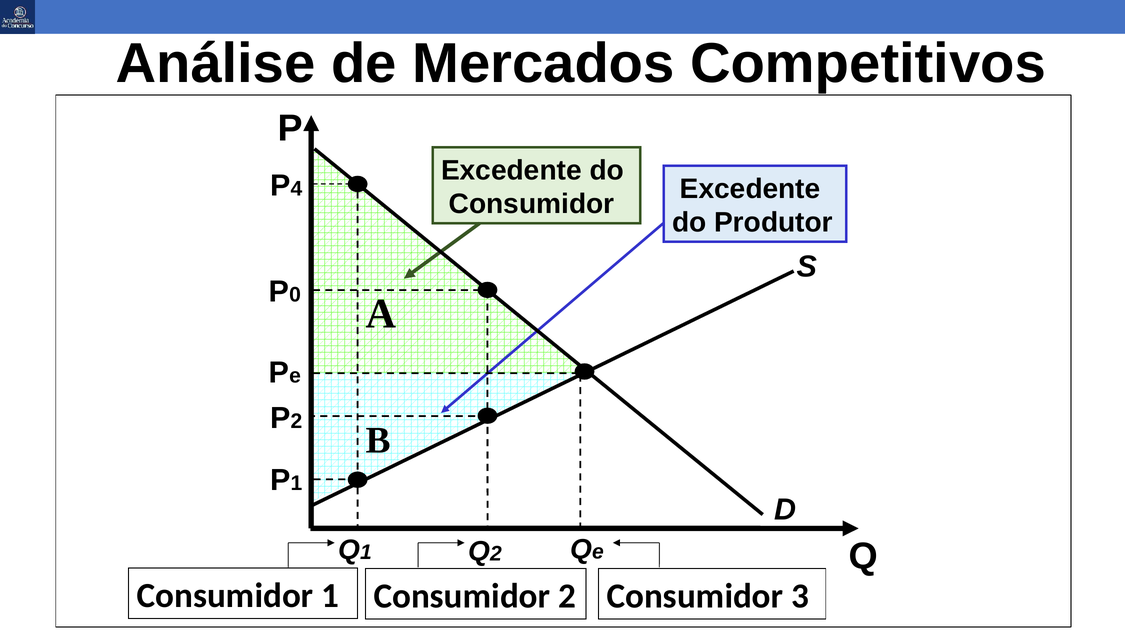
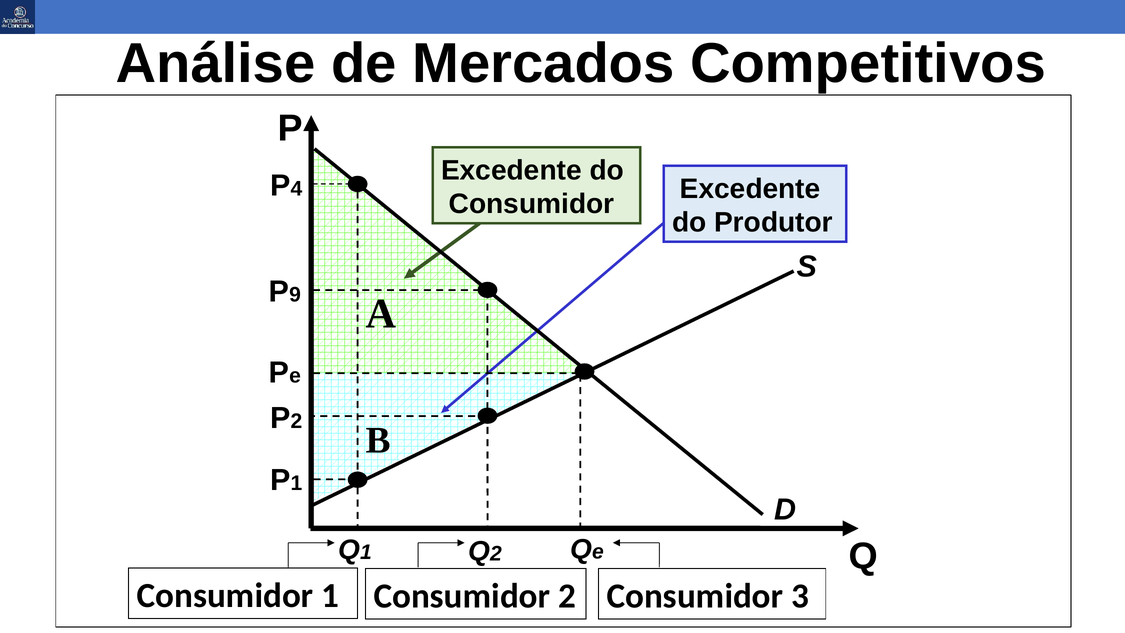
0: 0 -> 9
